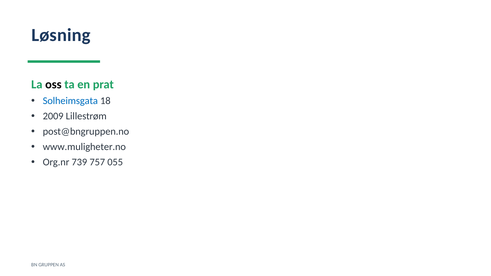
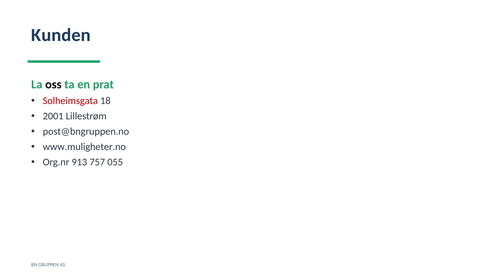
Løsning: Løsning -> Kunden
Solheimsgata colour: blue -> red
2009: 2009 -> 2001
739: 739 -> 913
